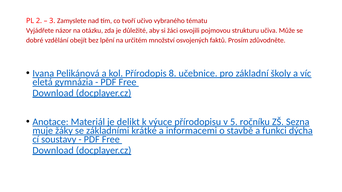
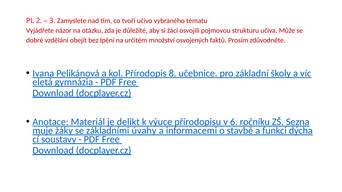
5: 5 -> 6
krátké: krátké -> úvahy
